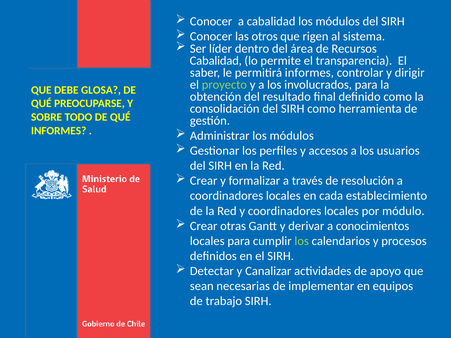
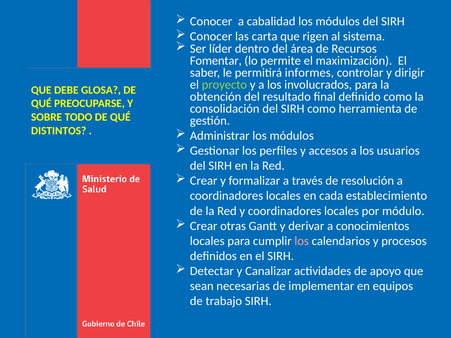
otros: otros -> carta
Cabalidad at (216, 61): Cabalidad -> Fomentar
transparencia: transparencia -> maximización
INFORMES at (59, 131): INFORMES -> DISTINTOS
los at (302, 241) colour: light green -> pink
